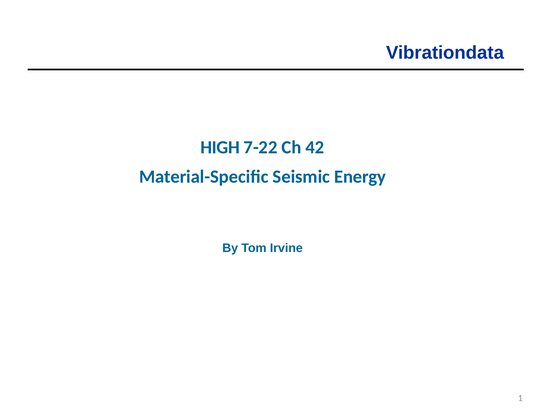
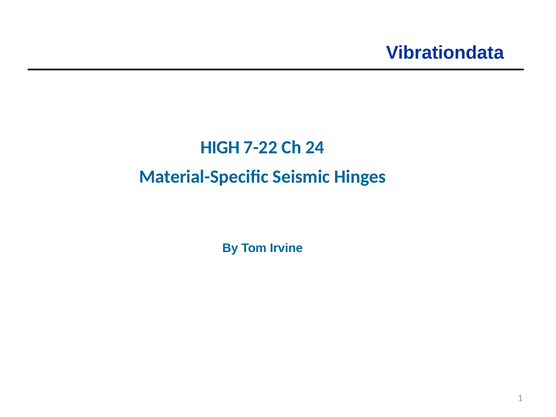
42: 42 -> 24
Energy: Energy -> Hinges
